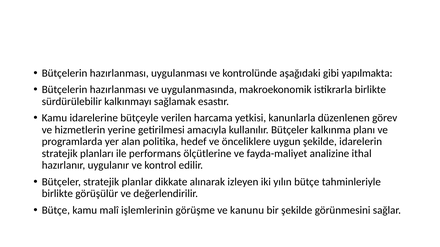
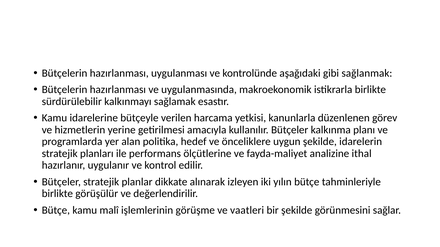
yapılmakta: yapılmakta -> sağlanmak
kanunu: kanunu -> vaatleri
